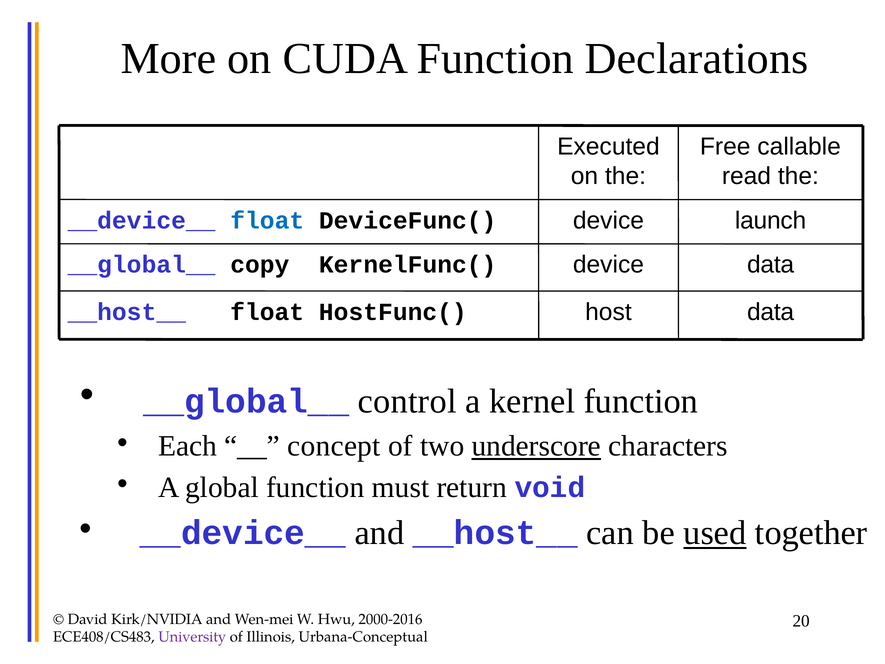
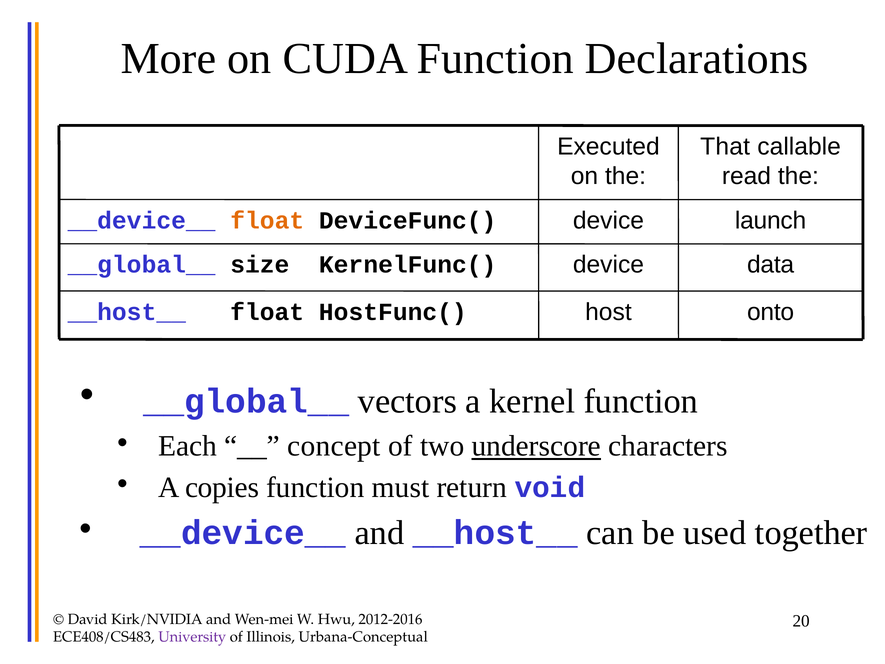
Free: Free -> That
float at (267, 220) colour: blue -> orange
copy: copy -> size
data at (771, 312): data -> onto
control: control -> vectors
global: global -> copies
used underline: present -> none
2000-2016: 2000-2016 -> 2012-2016
